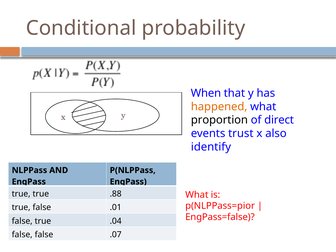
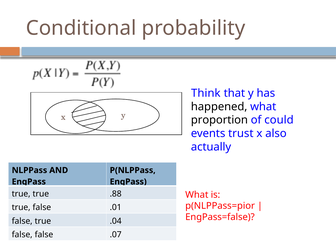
When: When -> Think
happened colour: orange -> black
direct: direct -> could
identify: identify -> actually
